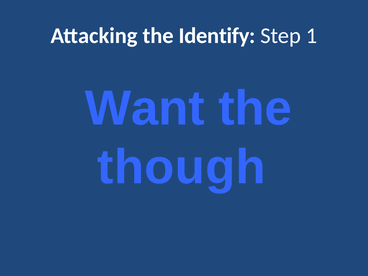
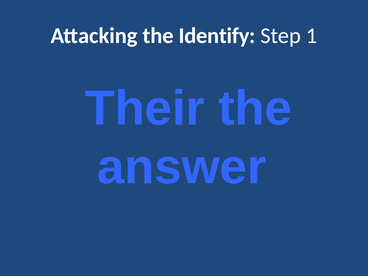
Want: Want -> Their
though: though -> answer
